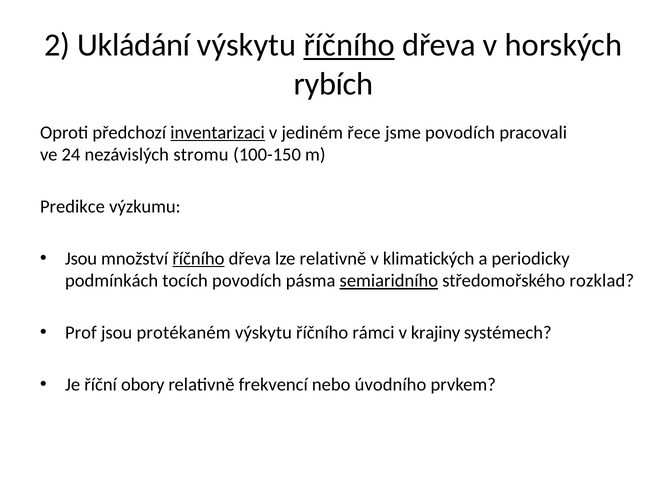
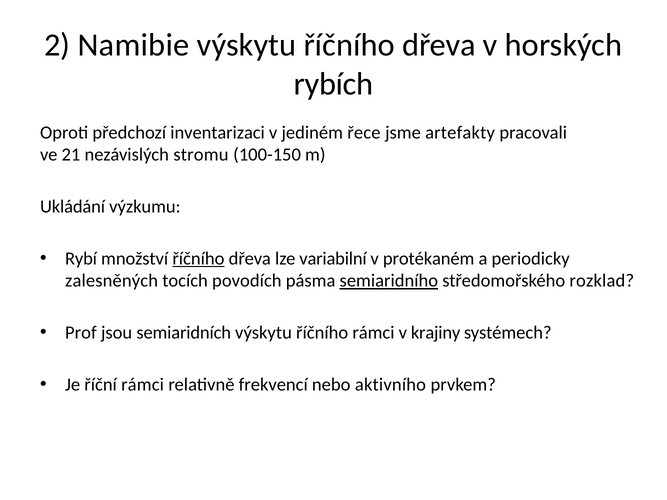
Ukládání: Ukládání -> Namibie
říčního at (349, 45) underline: present -> none
inventarizaci underline: present -> none
jsme povodích: povodích -> artefakty
24: 24 -> 21
Predikce: Predikce -> Ukládání
Jsou at (81, 259): Jsou -> Rybí
lze relativně: relativně -> variabilní
klimatických: klimatických -> protékaném
podmínkách: podmínkách -> zalesněných
protékaném: protékaném -> semiaridních
říční obory: obory -> rámci
úvodního: úvodního -> aktivního
